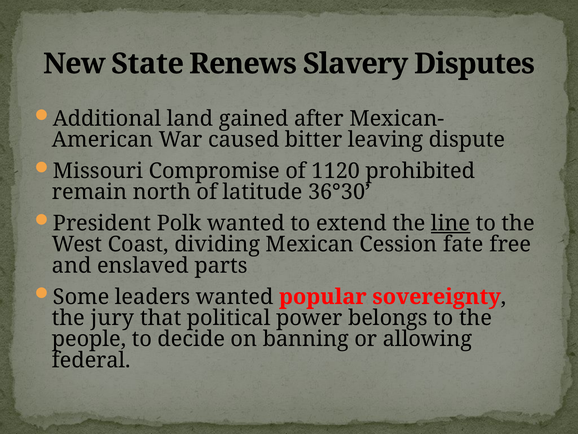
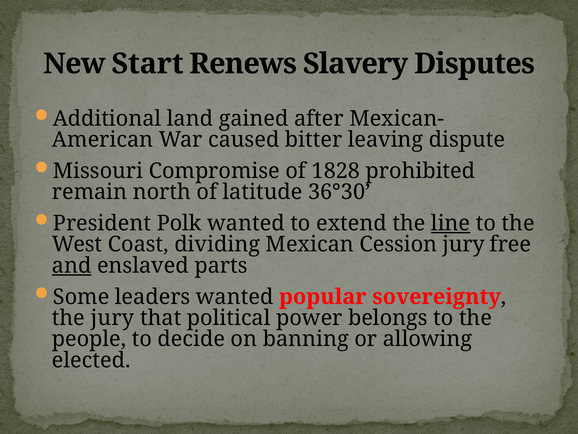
State: State -> Start
1120: 1120 -> 1828
Cession fate: fate -> jury
and underline: none -> present
federal: federal -> elected
